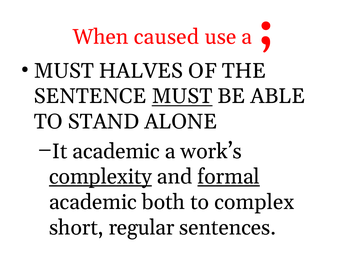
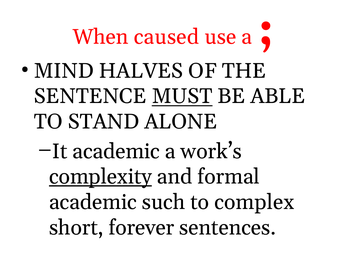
MUST at (64, 71): MUST -> MIND
formal underline: present -> none
both: both -> such
regular: regular -> forever
